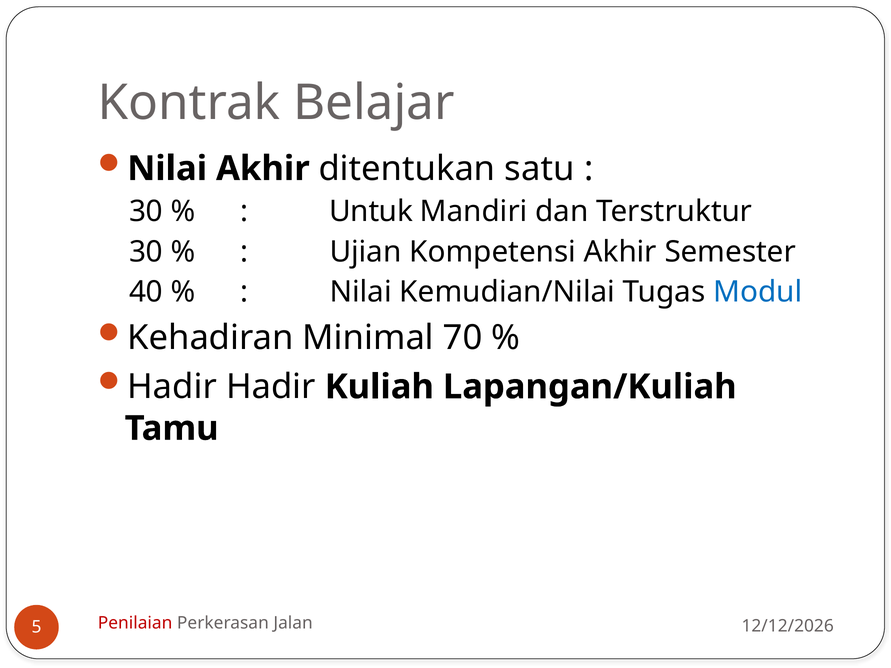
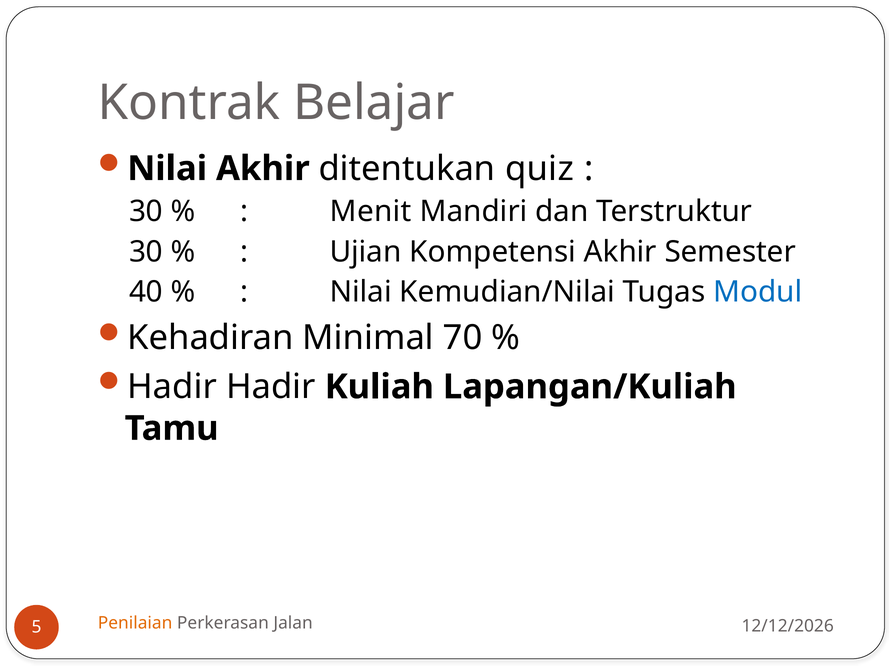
satu: satu -> quiz
Untuk: Untuk -> Menit
Penilaian colour: red -> orange
